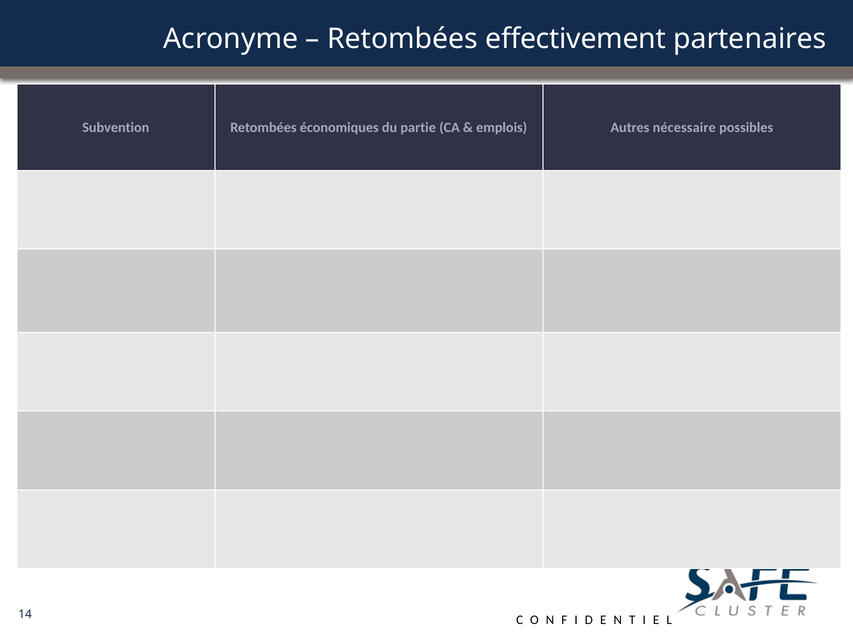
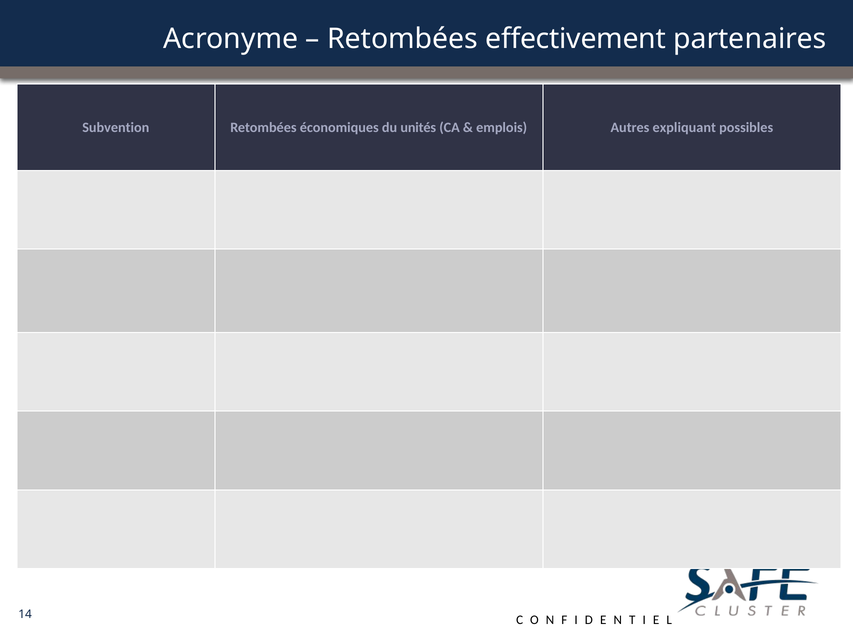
partie: partie -> unités
nécessaire: nécessaire -> expliquant
